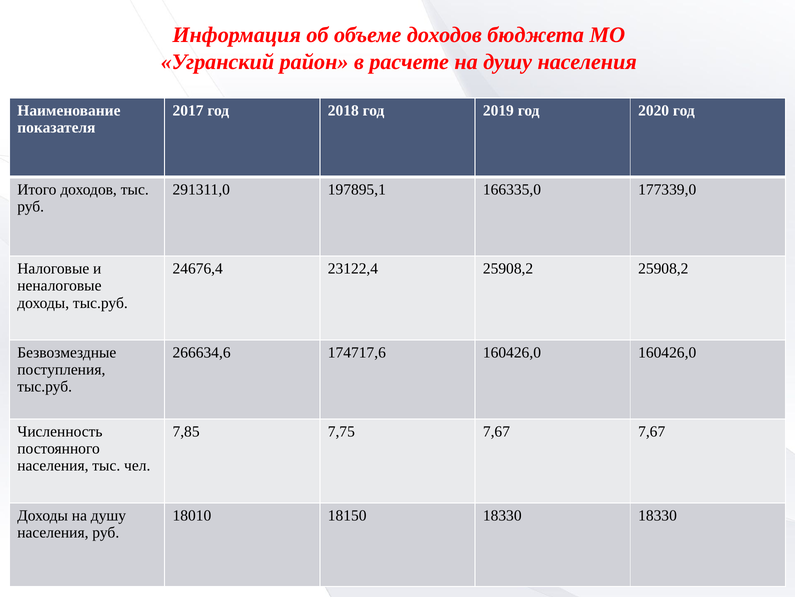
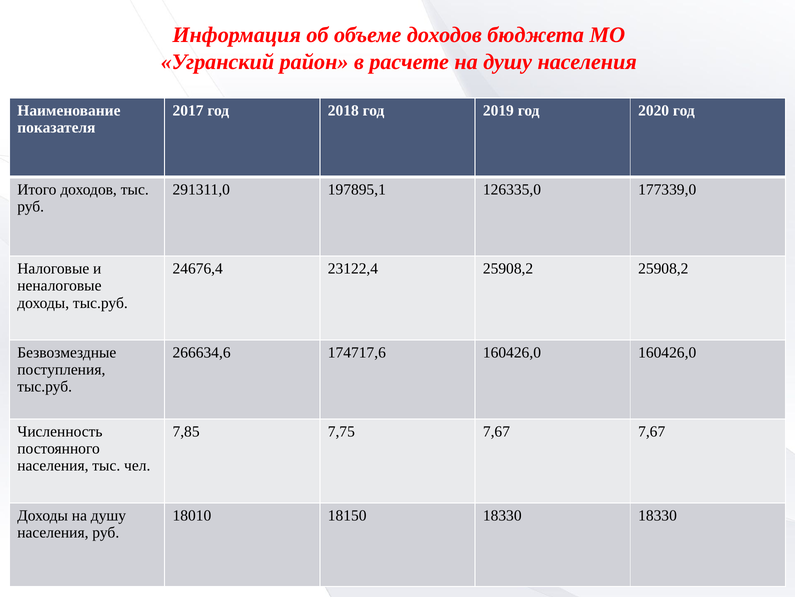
166335,0: 166335,0 -> 126335,0
